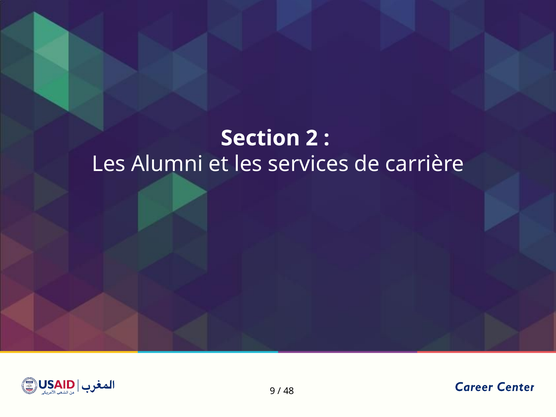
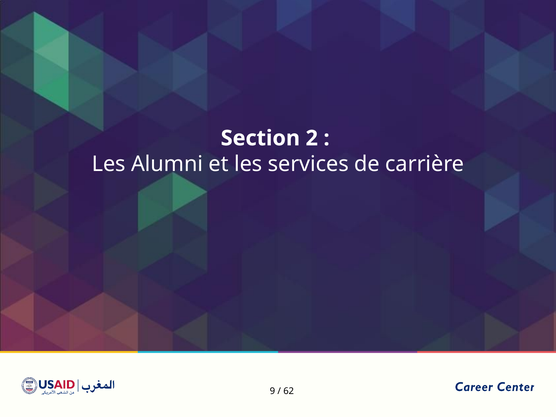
48: 48 -> 62
